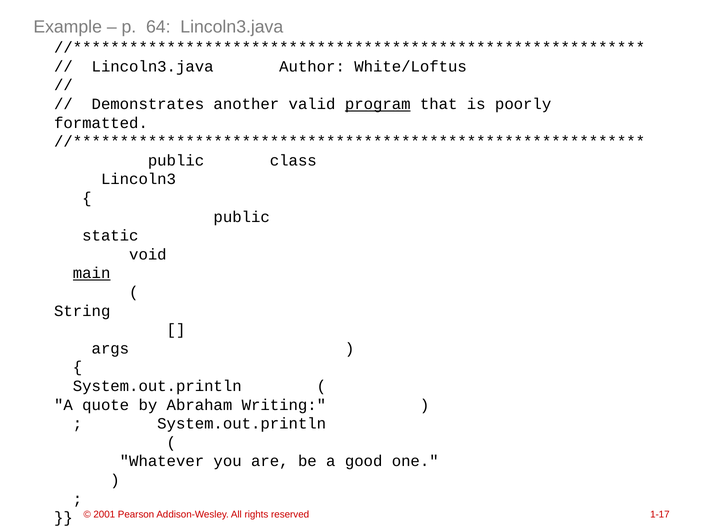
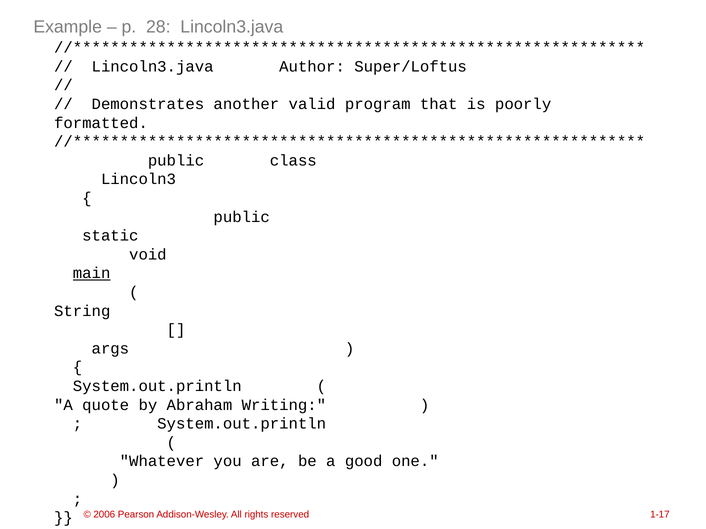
64: 64 -> 28
White/Loftus: White/Loftus -> Super/Loftus
program underline: present -> none
2001: 2001 -> 2006
